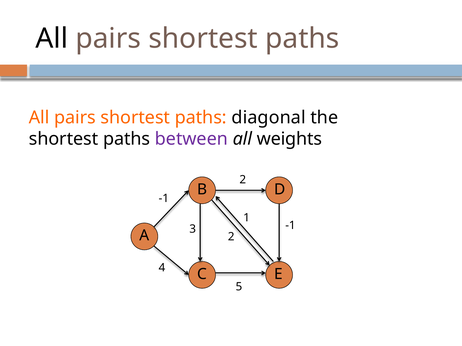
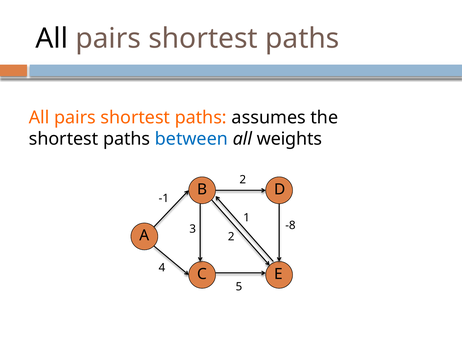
diagonal: diagonal -> assumes
between colour: purple -> blue
-1 at (290, 226): -1 -> -8
